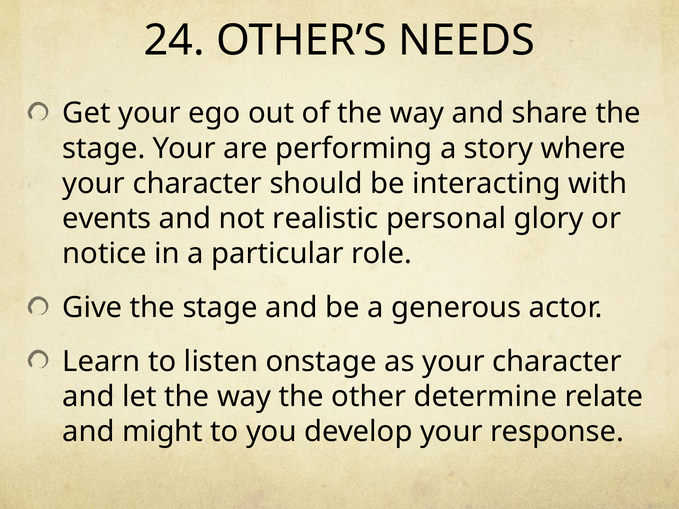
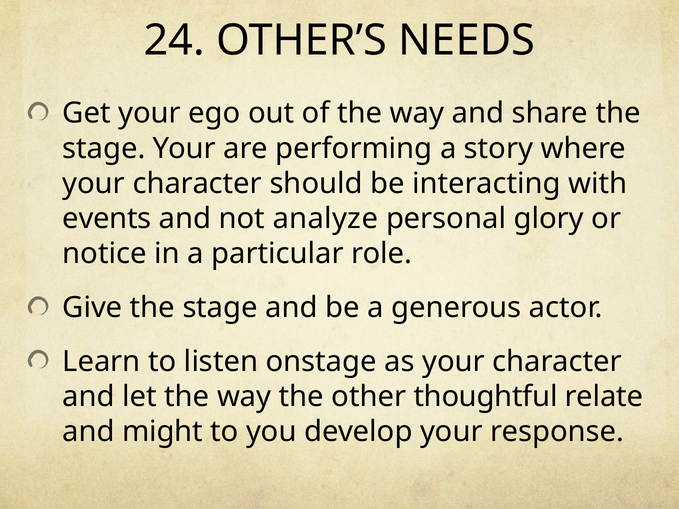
realistic: realistic -> analyze
determine: determine -> thoughtful
